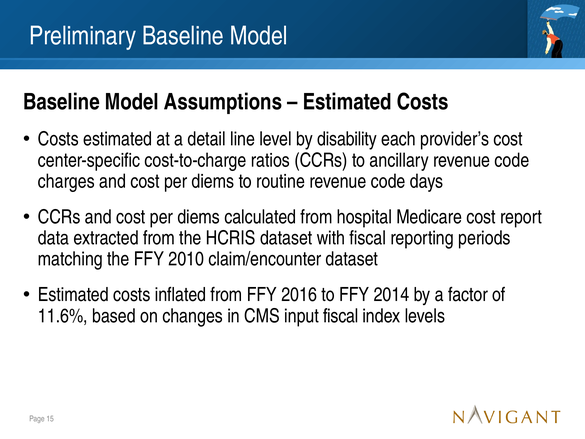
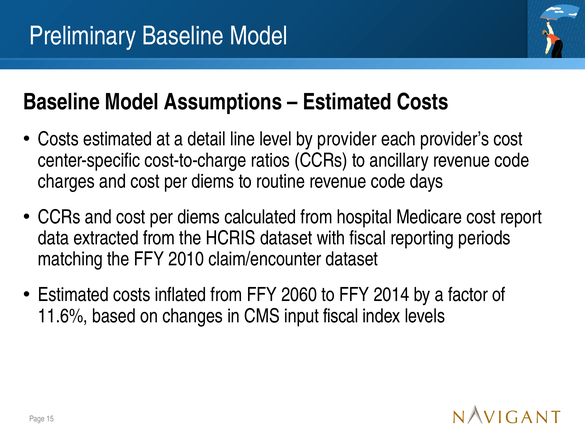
disability: disability -> provider
2016: 2016 -> 2060
